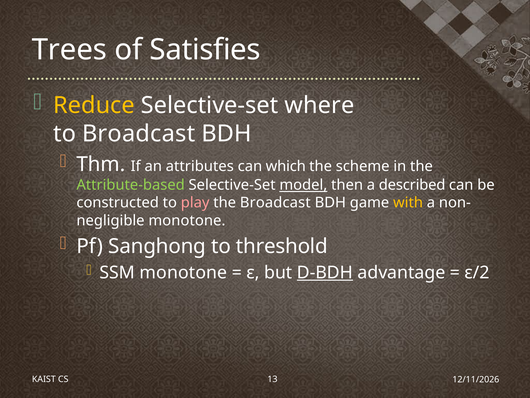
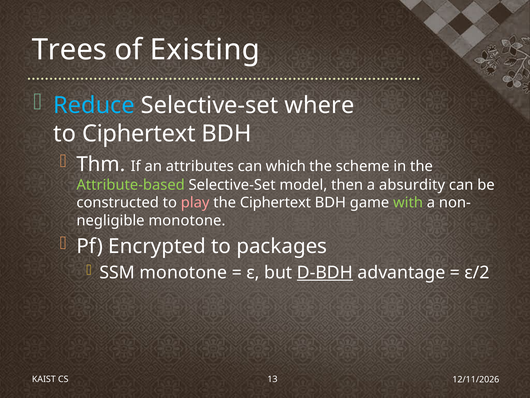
Satisfies: Satisfies -> Existing
Reduce colour: yellow -> light blue
to Broadcast: Broadcast -> Ciphertext
model underline: present -> none
described: described -> absurdity
the Broadcast: Broadcast -> Ciphertext
with colour: yellow -> light green
Sanghong: Sanghong -> Encrypted
threshold: threshold -> packages
